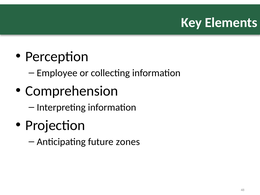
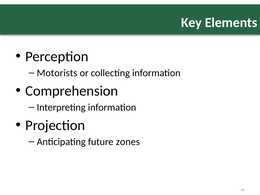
Employee: Employee -> Motorists
